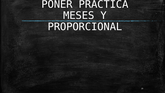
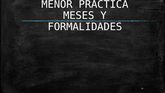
PONER: PONER -> MENOR
PROPORCIONAL: PROPORCIONAL -> FORMALIDADES
